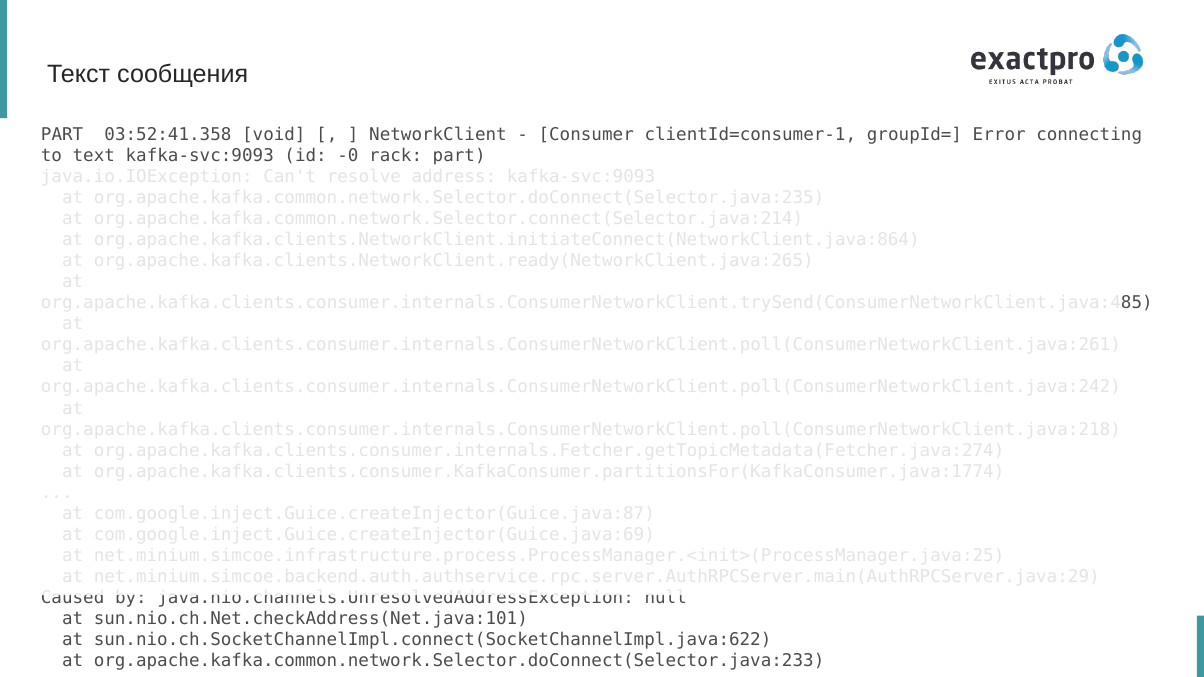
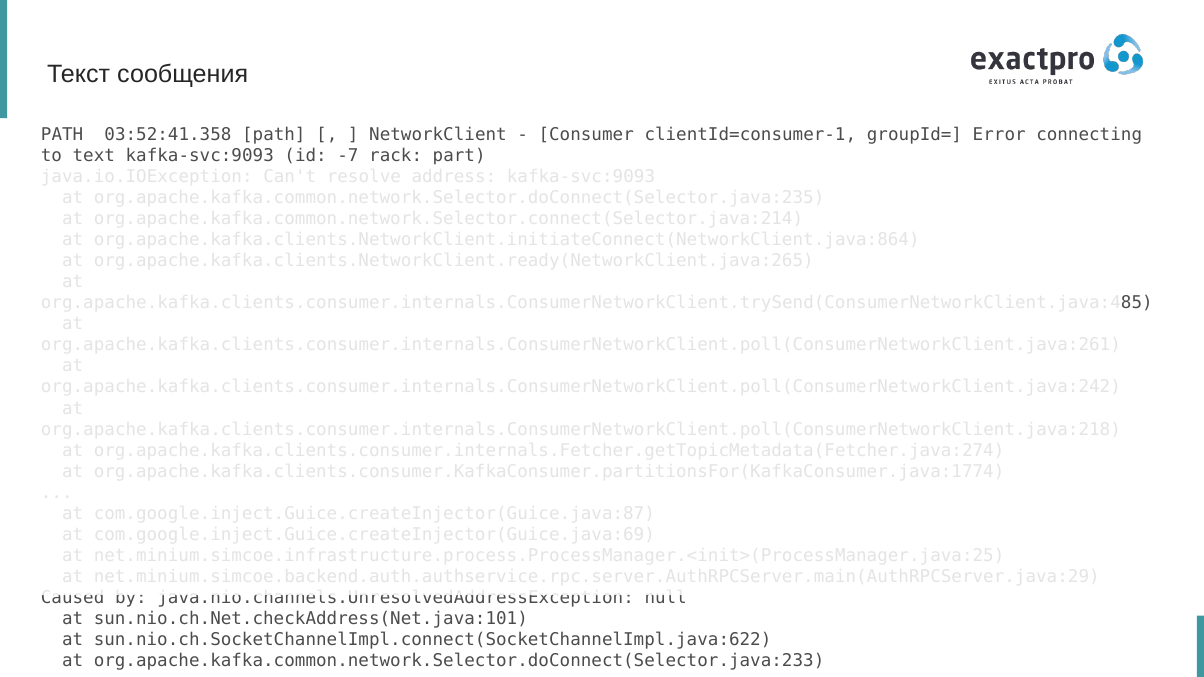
PART at (62, 134): PART -> PATH
03:52:41.358 void: void -> path
-0: -0 -> -7
